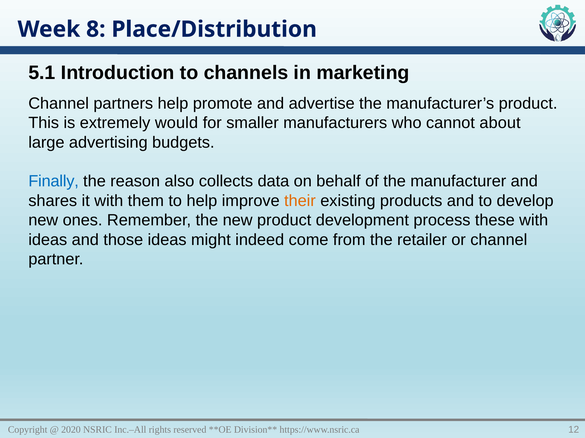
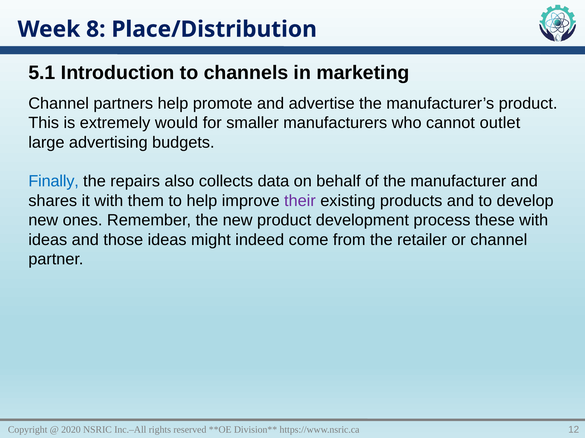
about: about -> outlet
reason: reason -> repairs
their colour: orange -> purple
